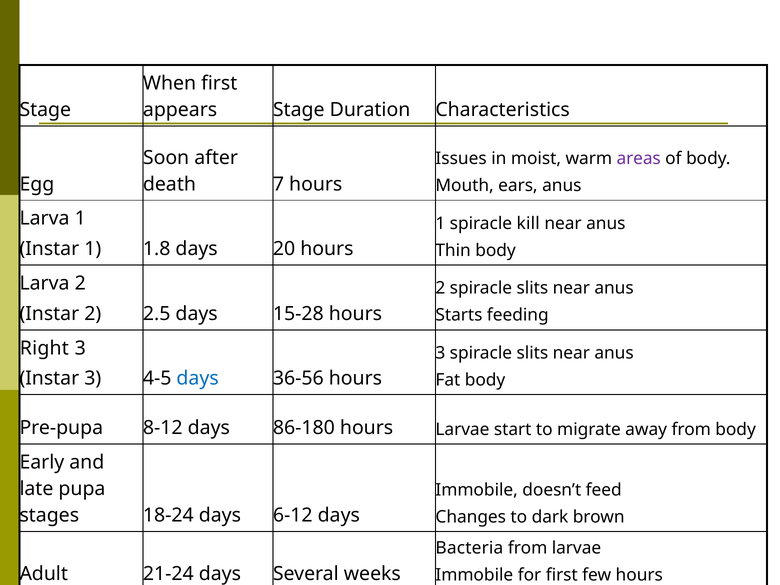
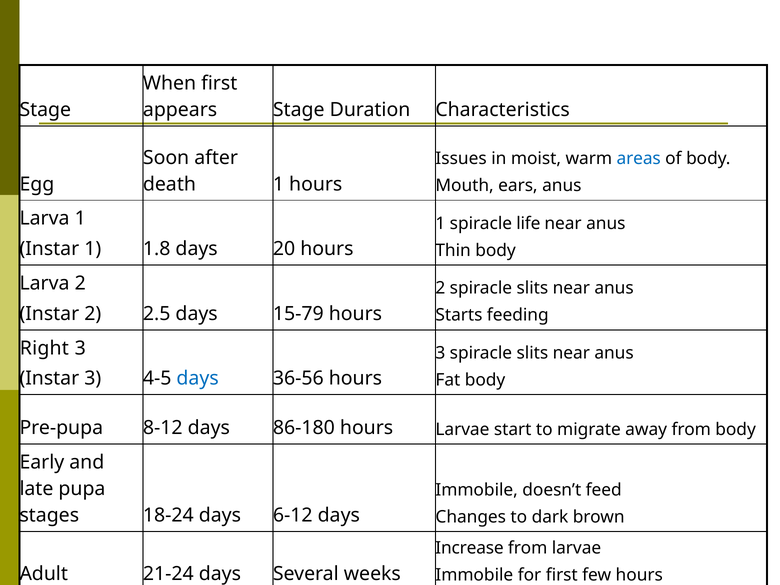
areas colour: purple -> blue
death 7: 7 -> 1
kill: kill -> life
15-28: 15-28 -> 15-79
Bacteria: Bacteria -> Increase
